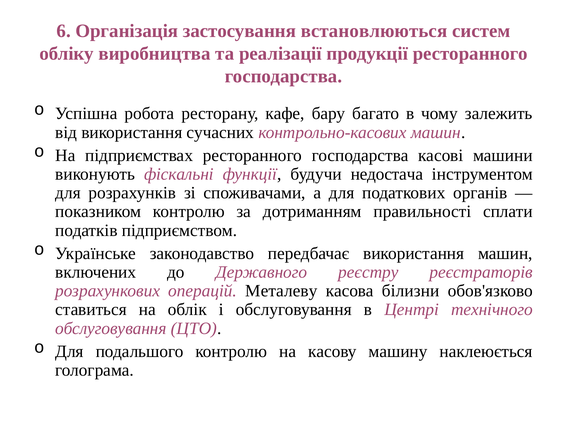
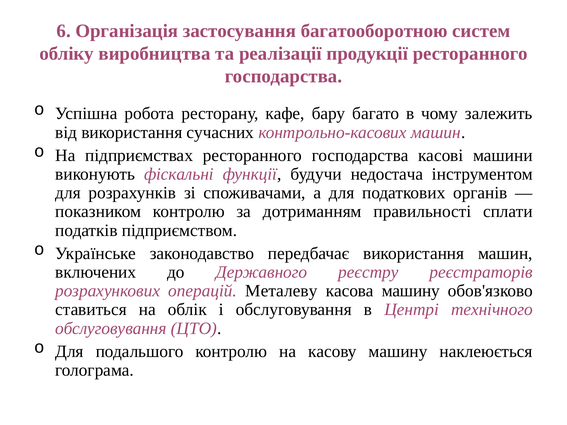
встановлюються: встановлюються -> багатооборотною
касова білизни: білизни -> машину
